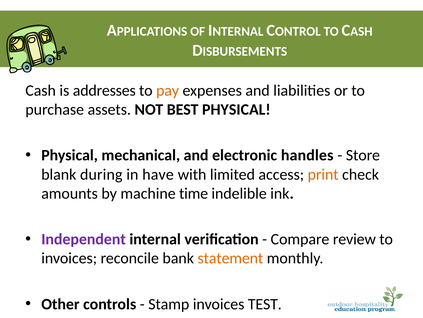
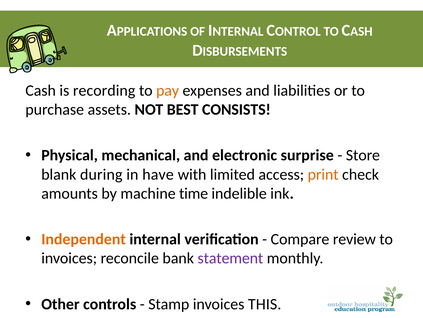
addresses: addresses -> recording
BEST PHYSICAL: PHYSICAL -> CONSISTS
handles: handles -> surprise
Independent colour: purple -> orange
statement colour: orange -> purple
TEST: TEST -> THIS
